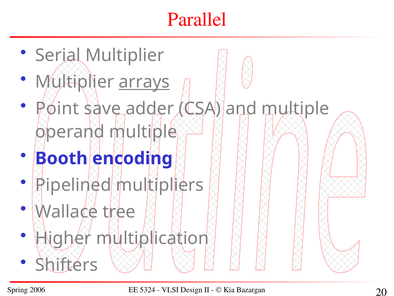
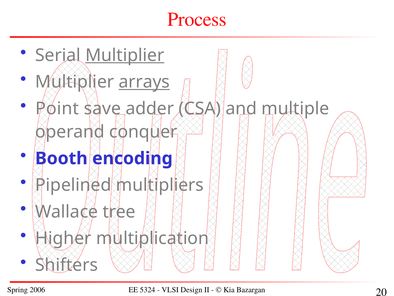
Parallel: Parallel -> Process
Multiplier at (125, 55) underline: none -> present
operand multiple: multiple -> conquer
